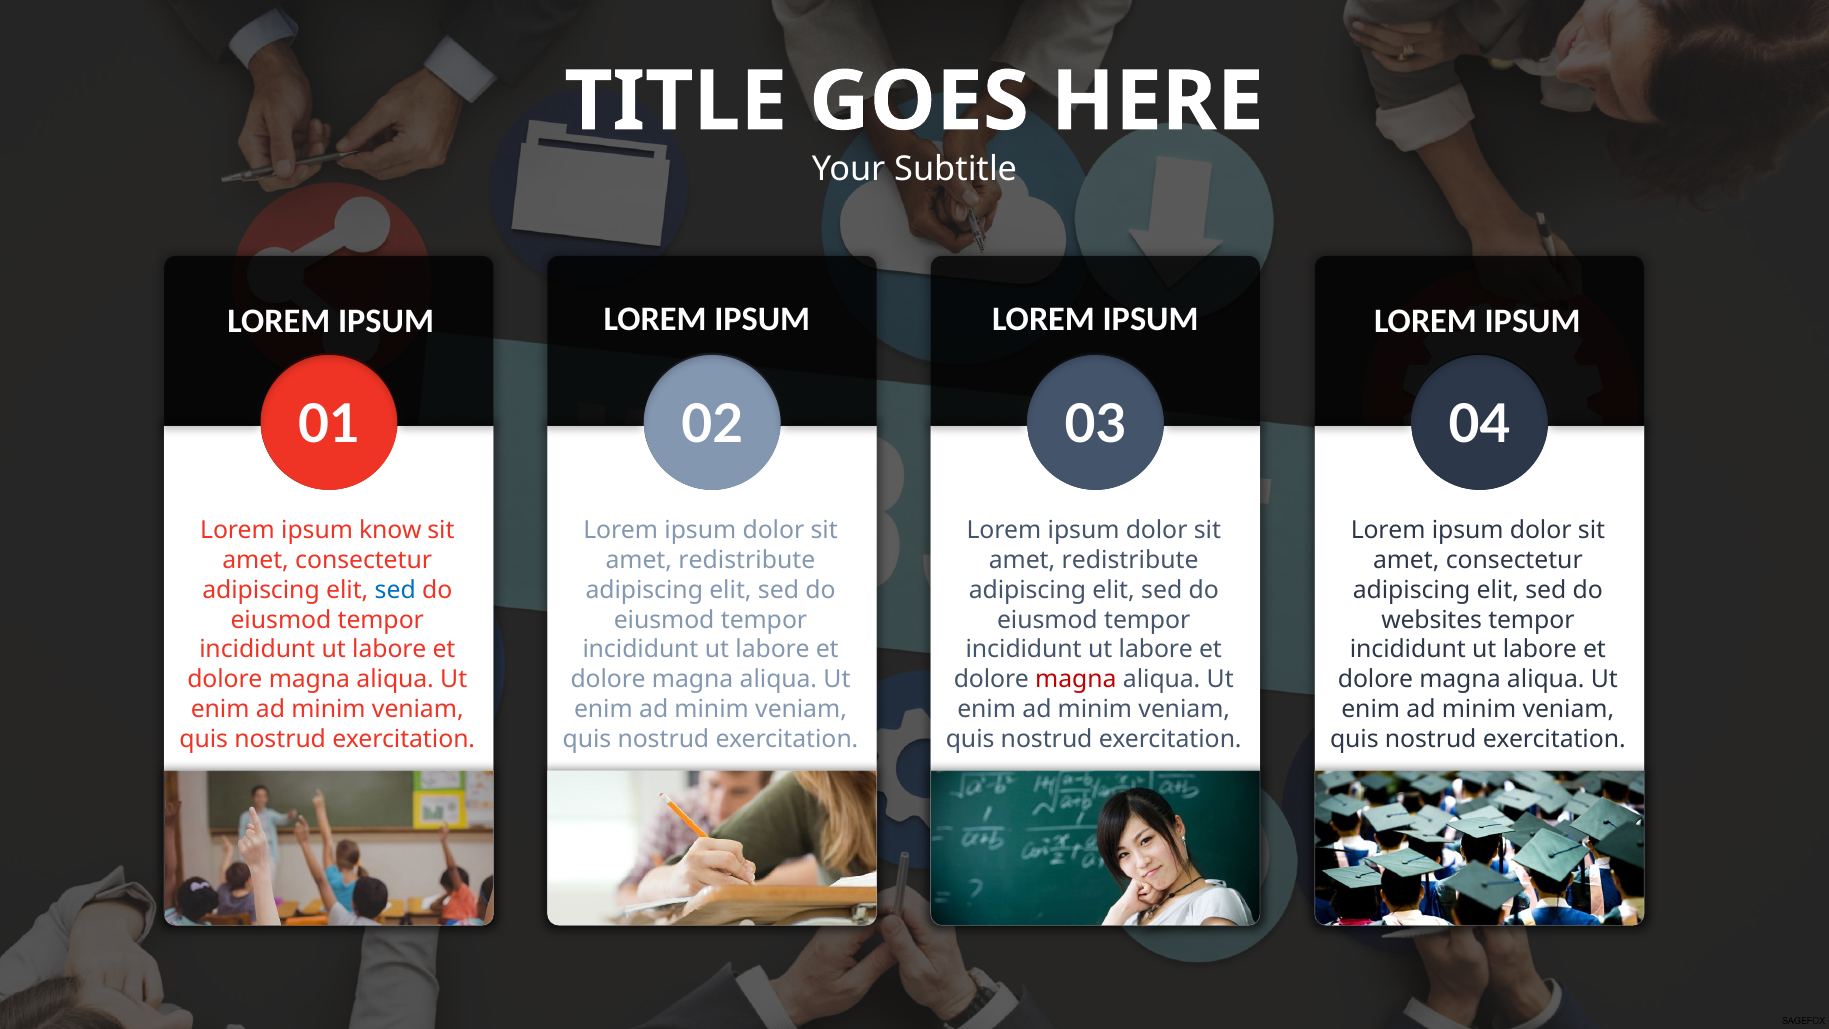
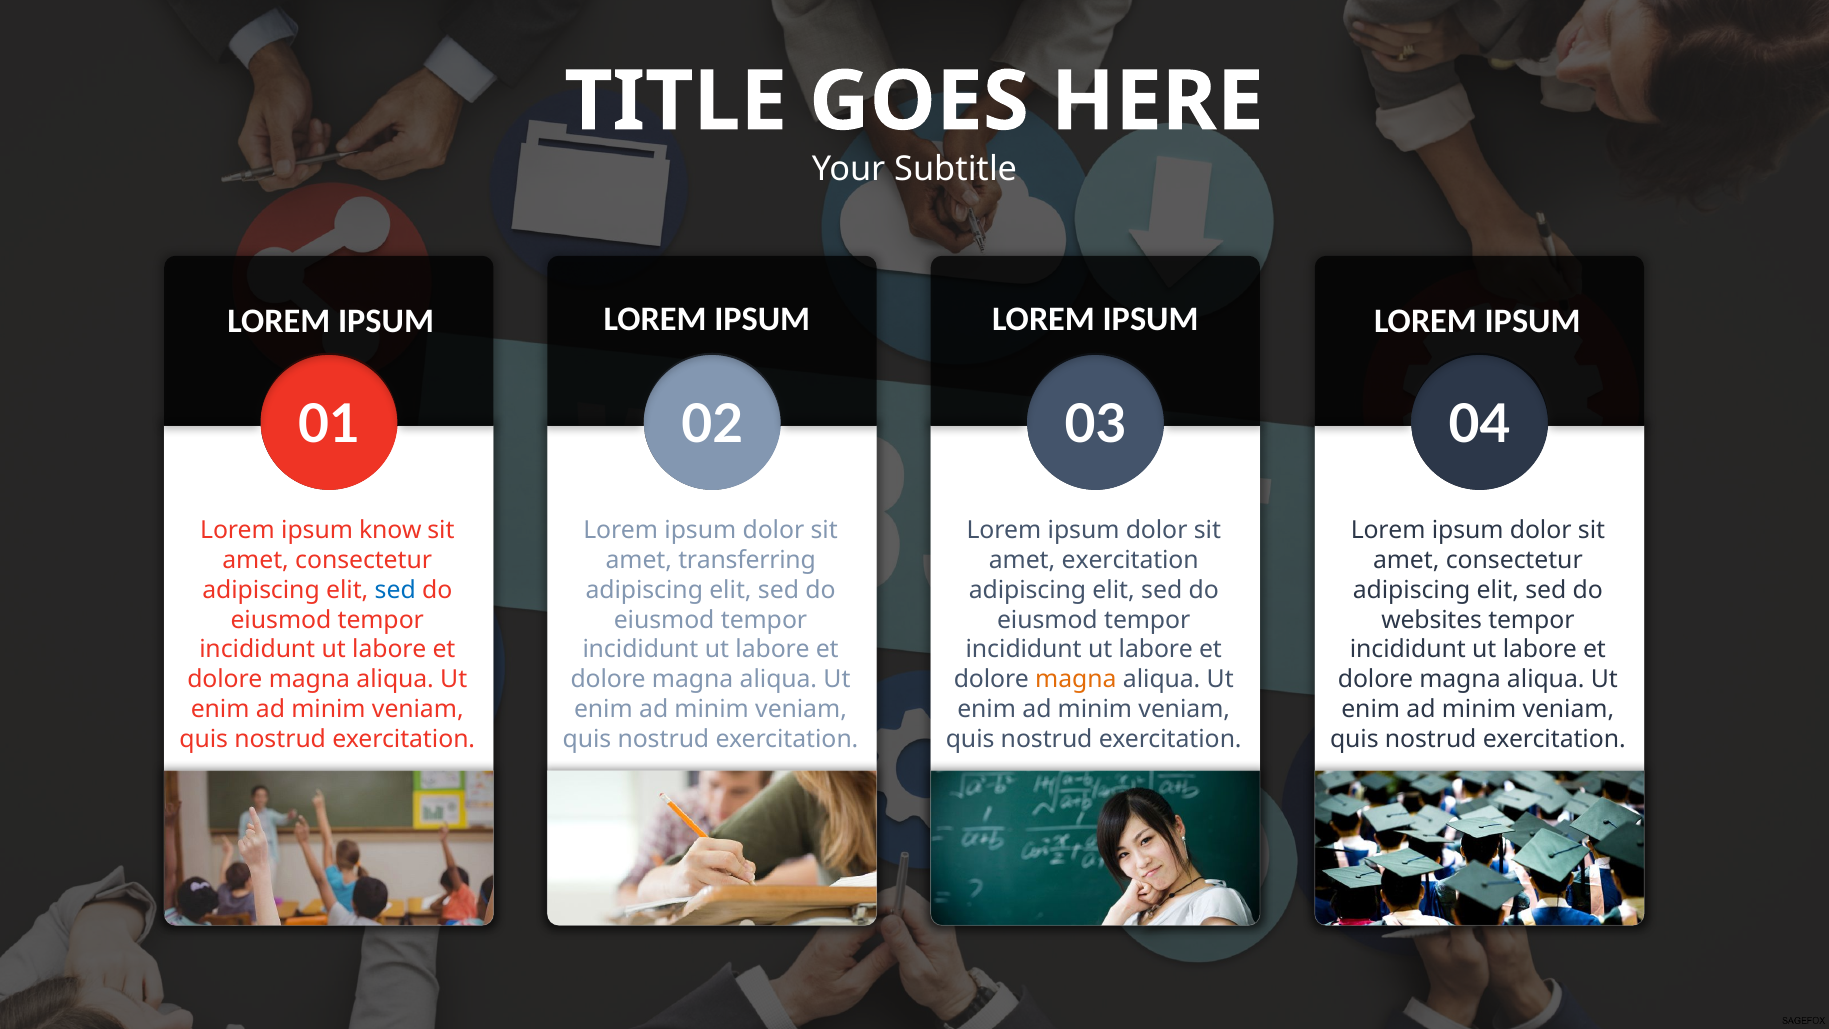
redistribute at (747, 560): redistribute -> transferring
redistribute at (1130, 560): redistribute -> exercitation
magna at (1076, 679) colour: red -> orange
